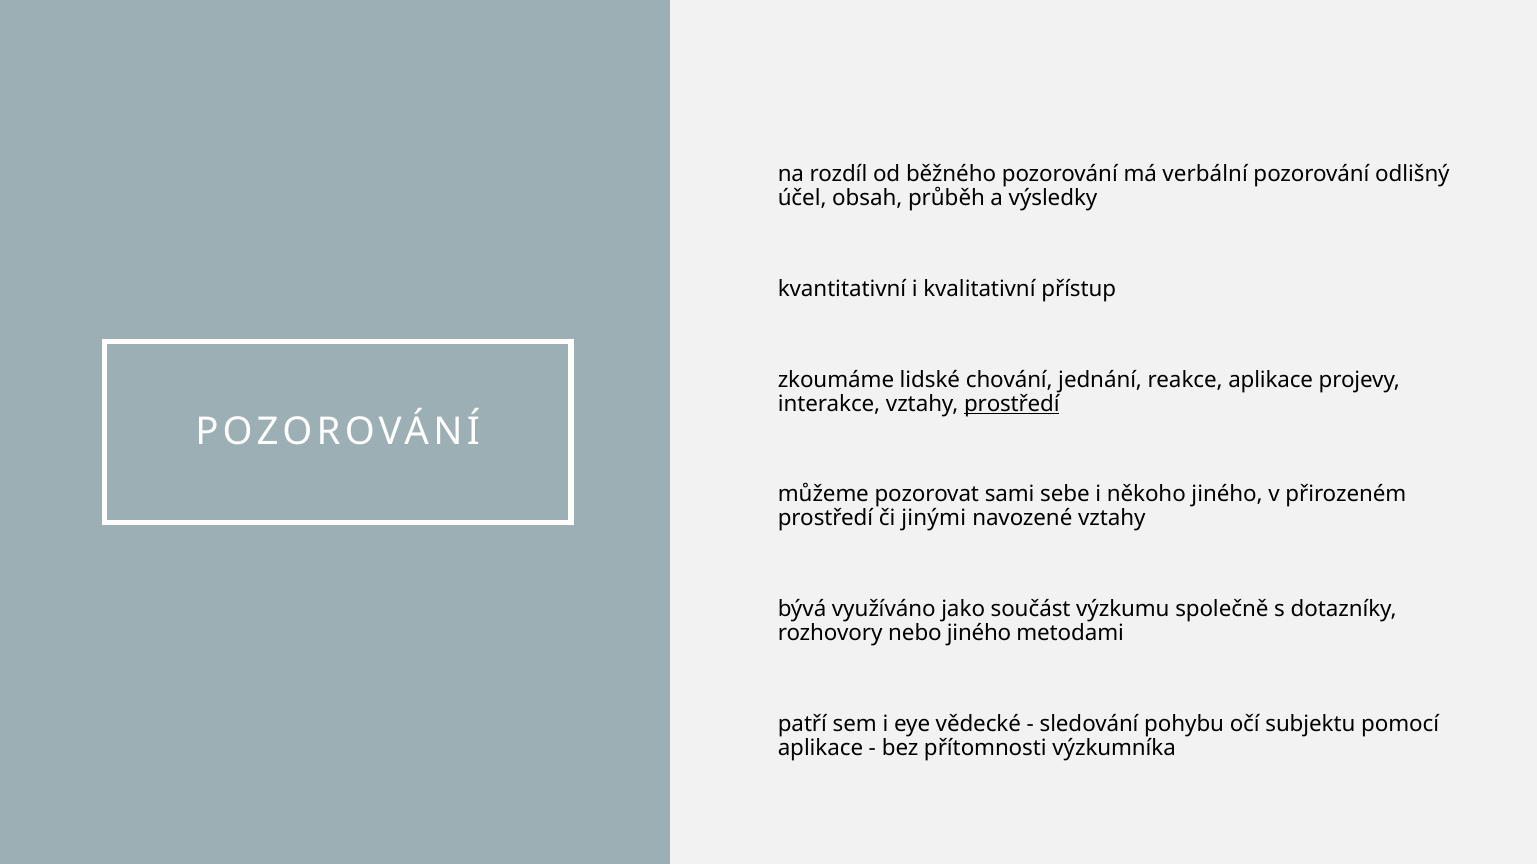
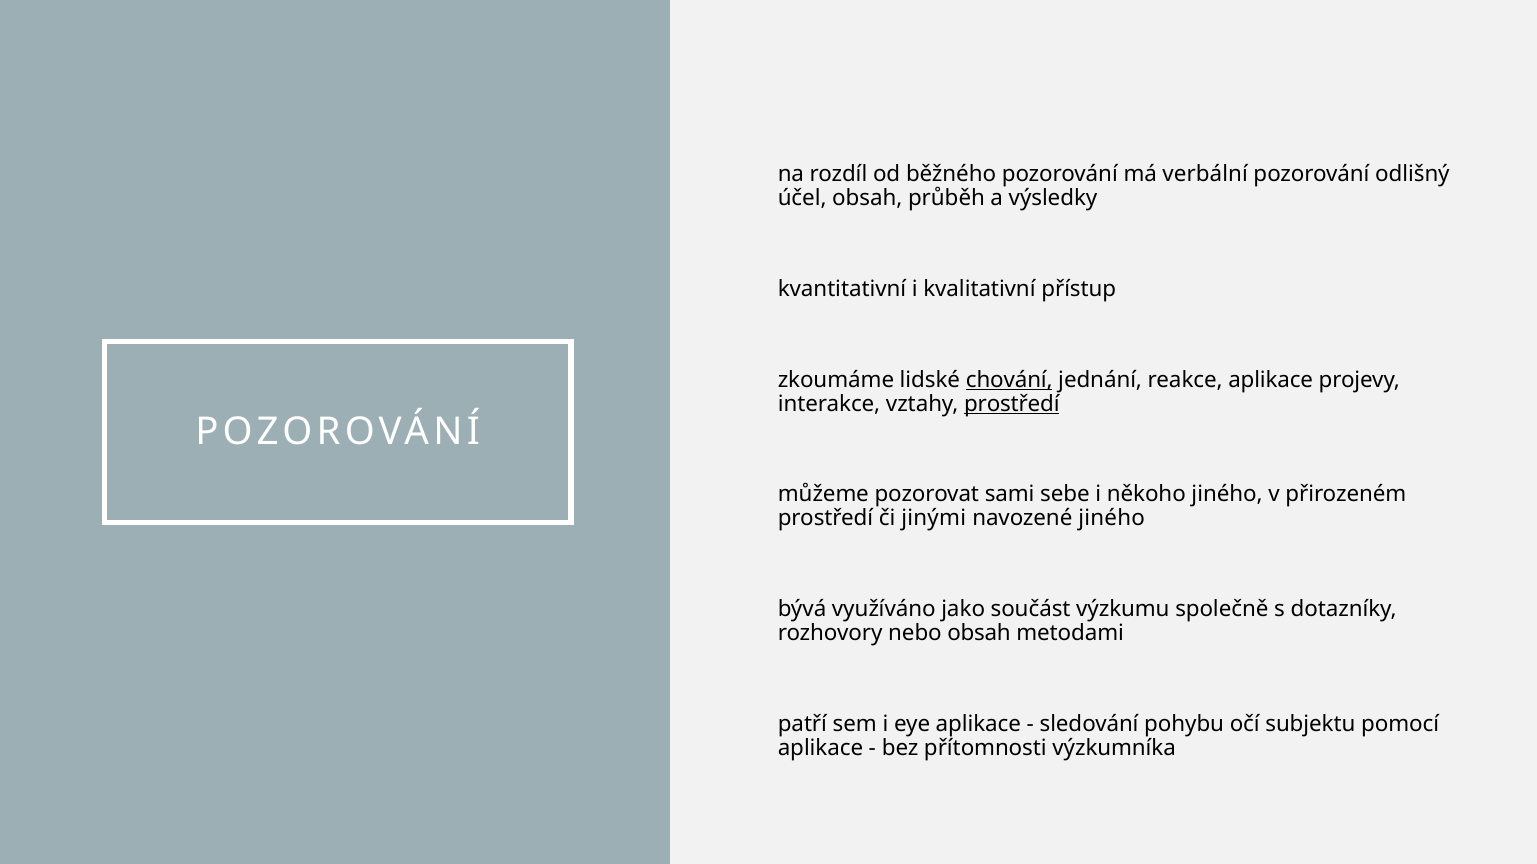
chování underline: none -> present
navozené vztahy: vztahy -> jiného
nebo jiného: jiného -> obsah
eye vědecké: vědecké -> aplikace
